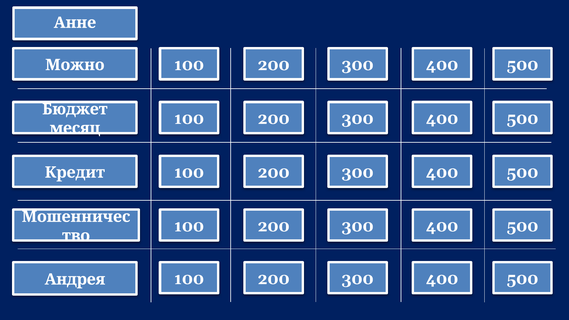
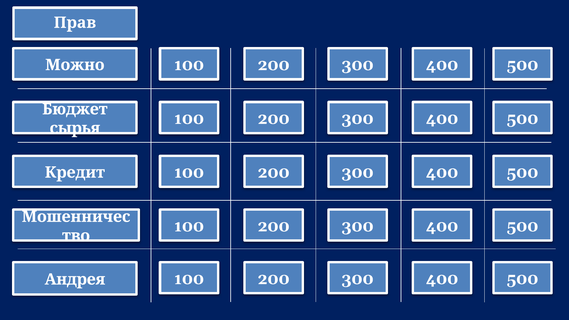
Анне: Анне -> Прав
месяц: месяц -> сырья
